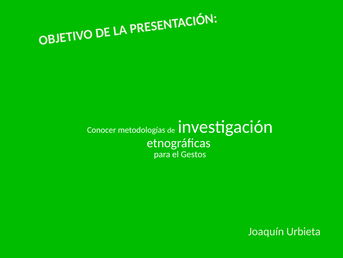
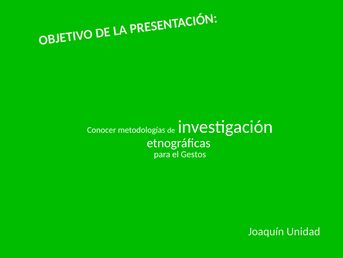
Urbieta: Urbieta -> Unidad
